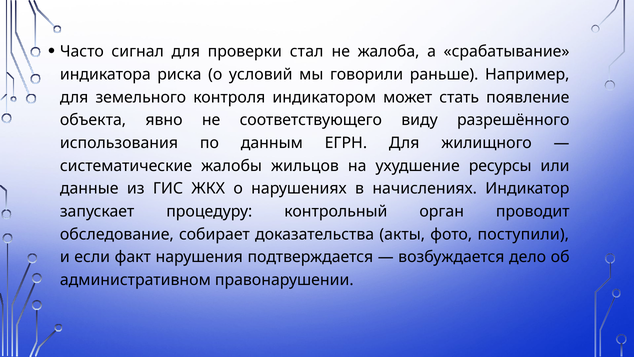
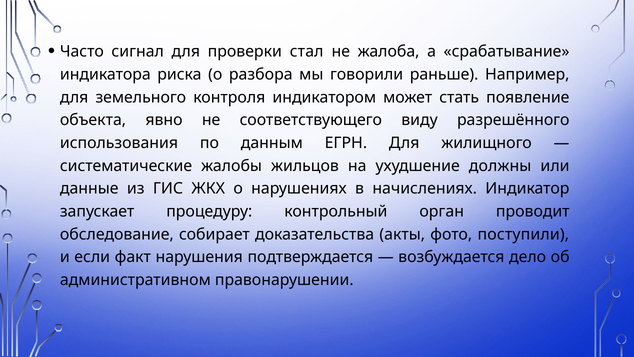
условий: условий -> разбора
ресурсы: ресурсы -> должны
